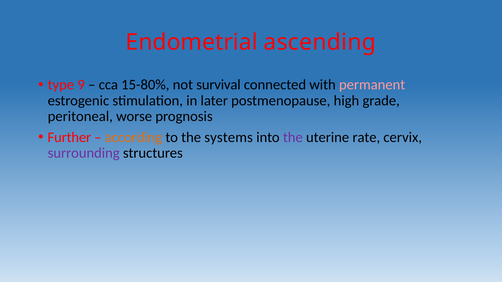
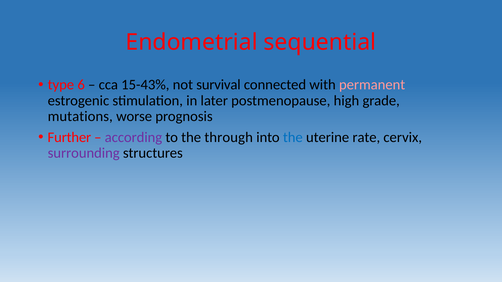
ascending: ascending -> sequential
9: 9 -> 6
15-80%: 15-80% -> 15-43%
peritoneal: peritoneal -> mutations
according colour: orange -> purple
systems: systems -> through
the at (293, 138) colour: purple -> blue
